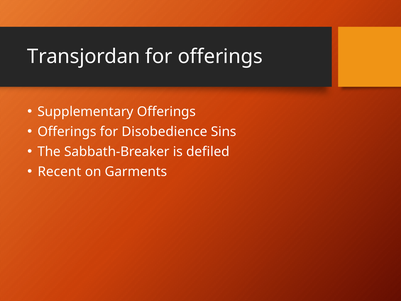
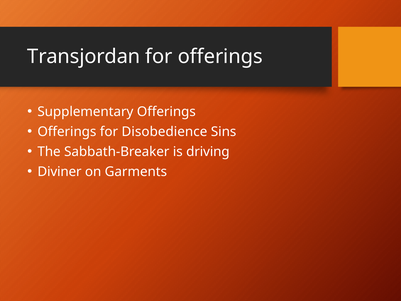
defiled: defiled -> driving
Recent: Recent -> Diviner
